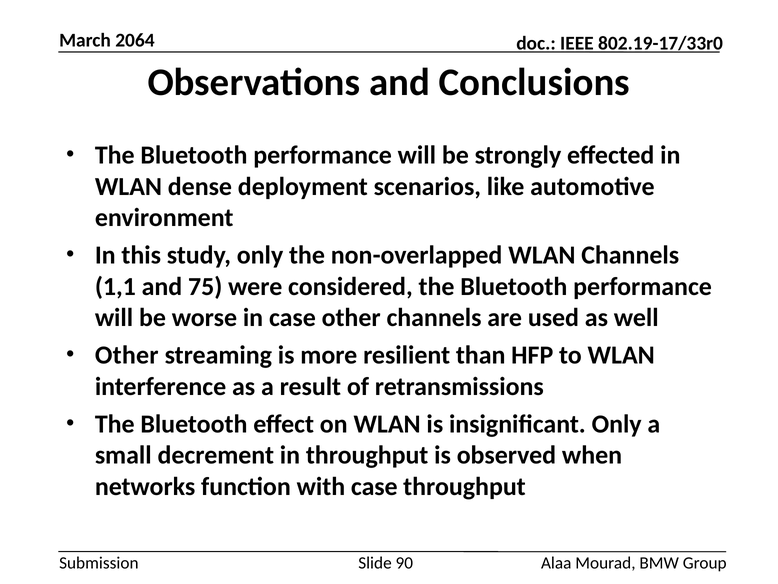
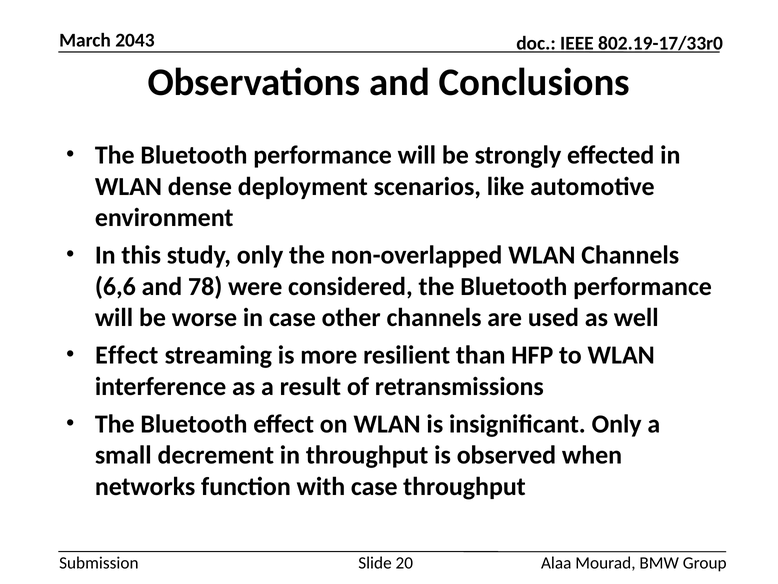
2064: 2064 -> 2043
1,1: 1,1 -> 6,6
75: 75 -> 78
Other at (127, 355): Other -> Effect
90: 90 -> 20
